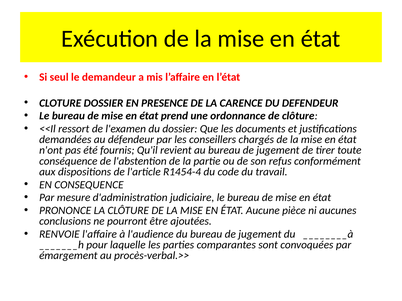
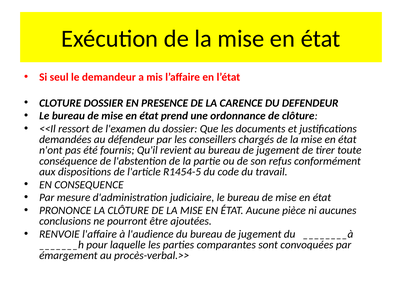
R1454-4: R1454-4 -> R1454-5
